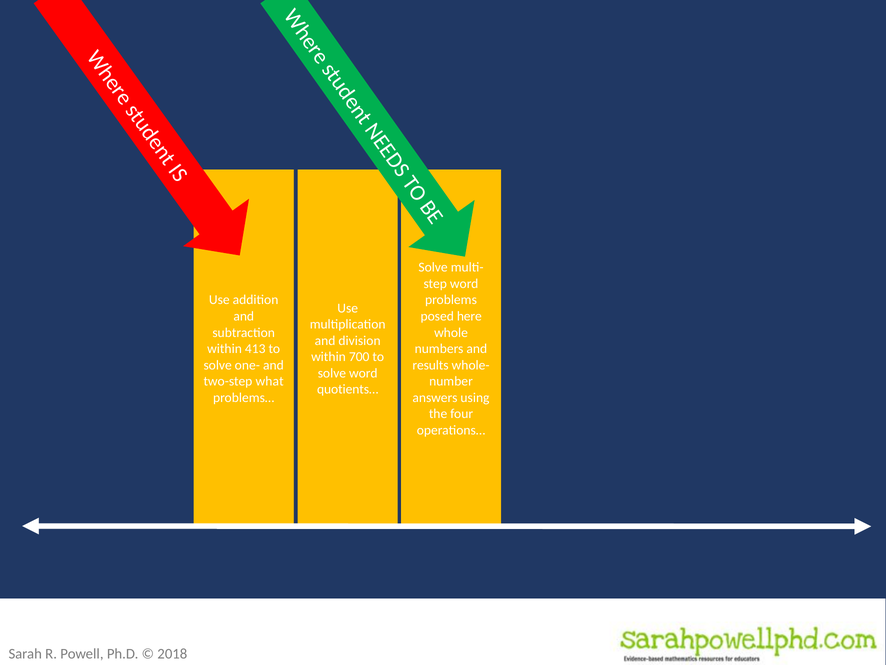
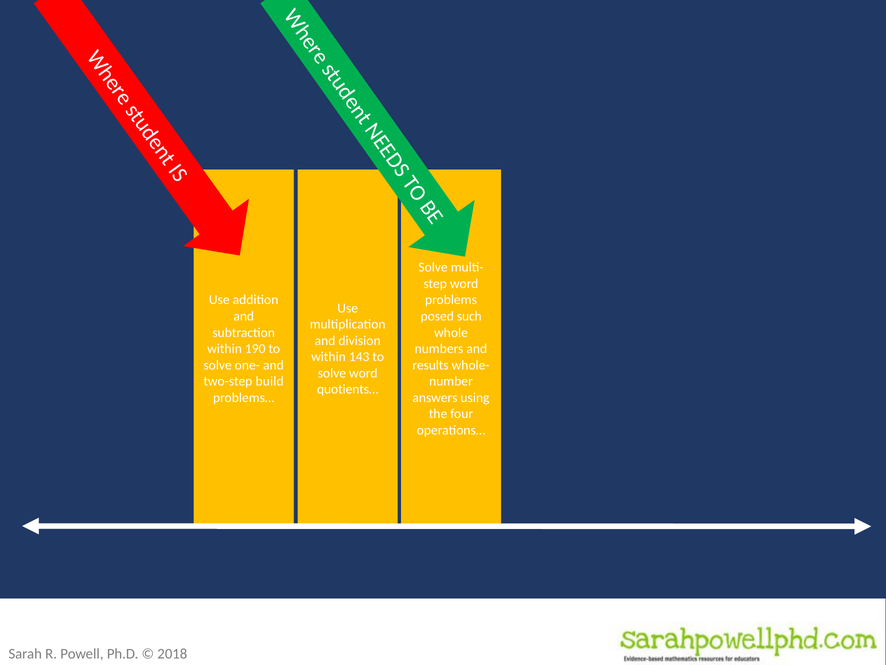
here: here -> such
413: 413 -> 190
700: 700 -> 143
what: what -> build
